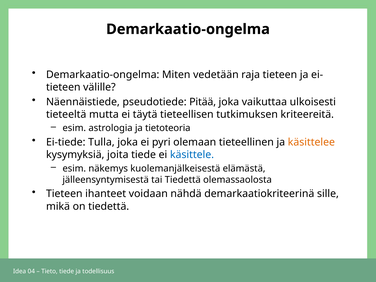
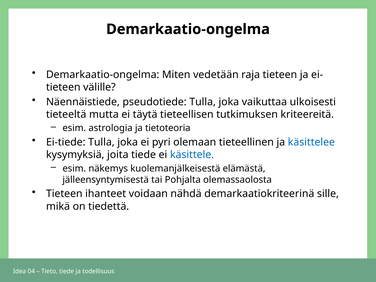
pseudotiede Pitää: Pitää -> Tulla
käsittelee colour: orange -> blue
tai Tiedettä: Tiedettä -> Pohjalta
